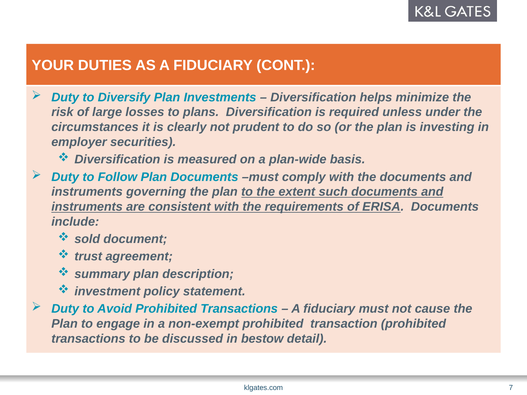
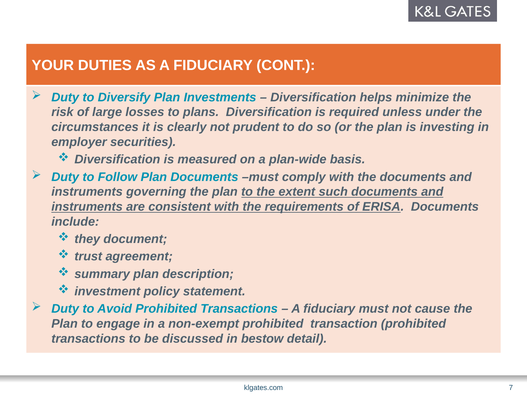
sold: sold -> they
